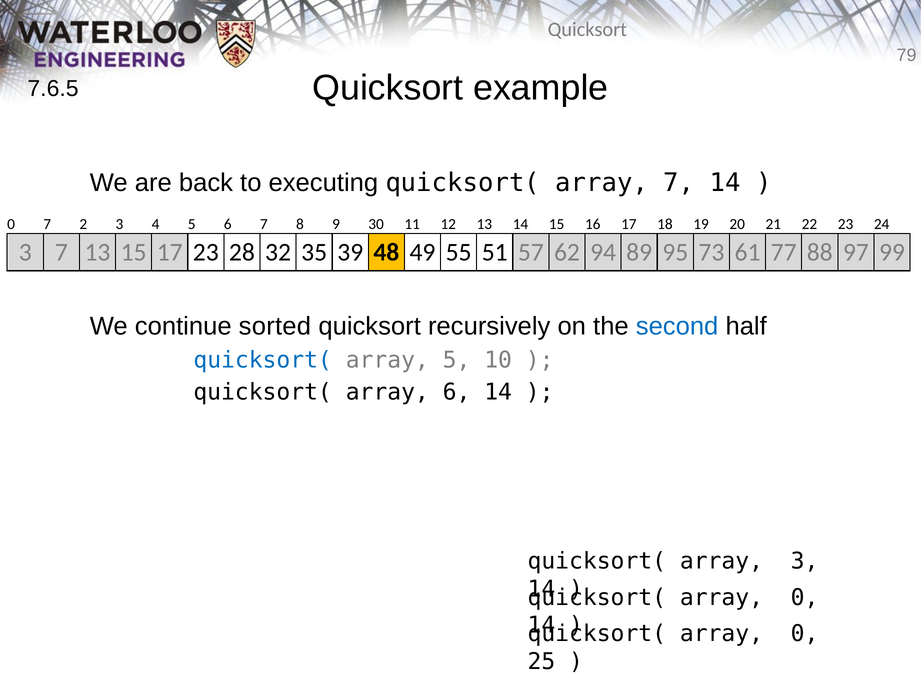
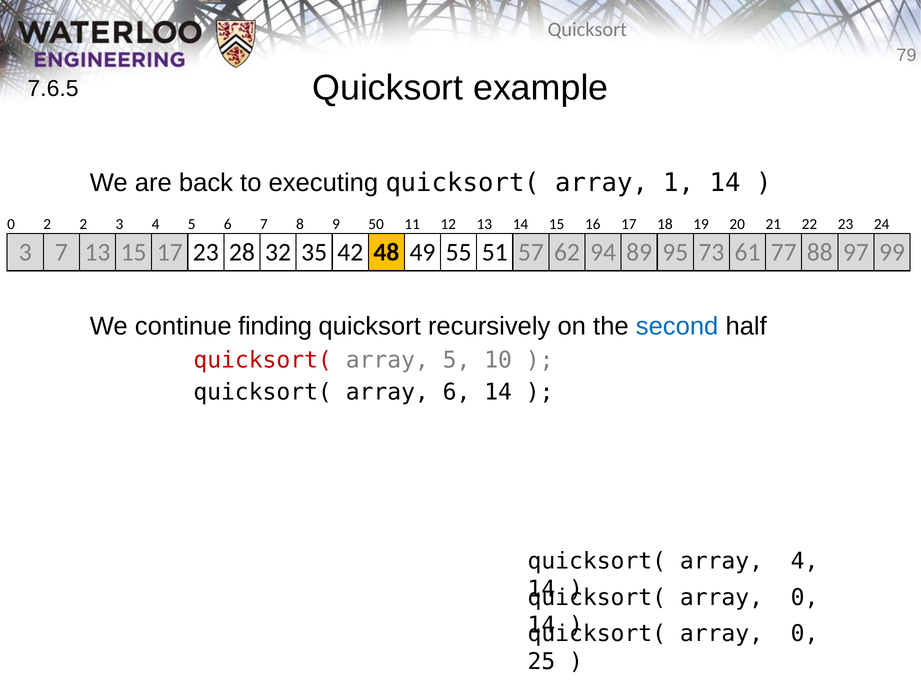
array 7: 7 -> 1
0 7: 7 -> 2
30: 30 -> 50
39: 39 -> 42
sorted: sorted -> finding
quicksort( at (263, 360) colour: blue -> red
array 3: 3 -> 4
